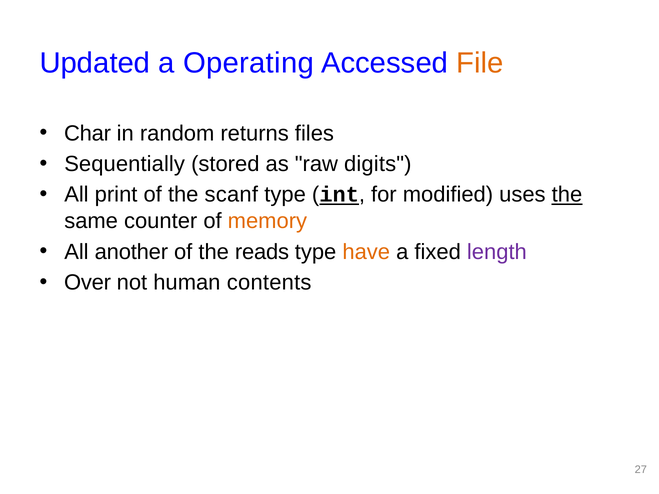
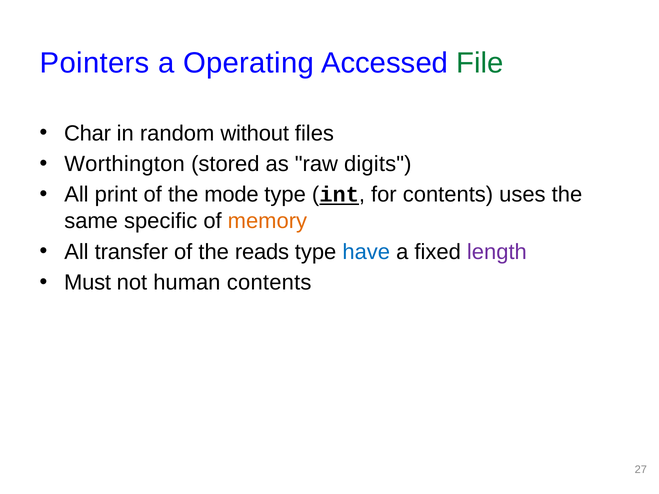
Updated: Updated -> Pointers
File colour: orange -> green
returns: returns -> without
Sequentially: Sequentially -> Worthington
scanf: scanf -> mode
for modified: modified -> contents
the at (567, 195) underline: present -> none
counter: counter -> specific
another: another -> transfer
have colour: orange -> blue
Over: Over -> Must
